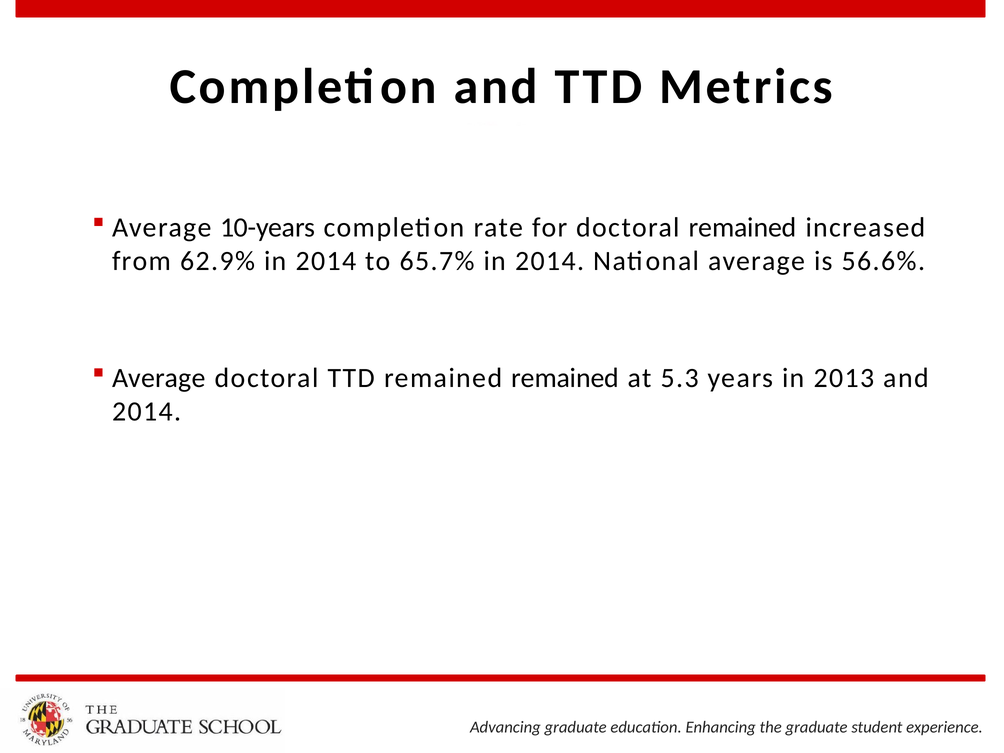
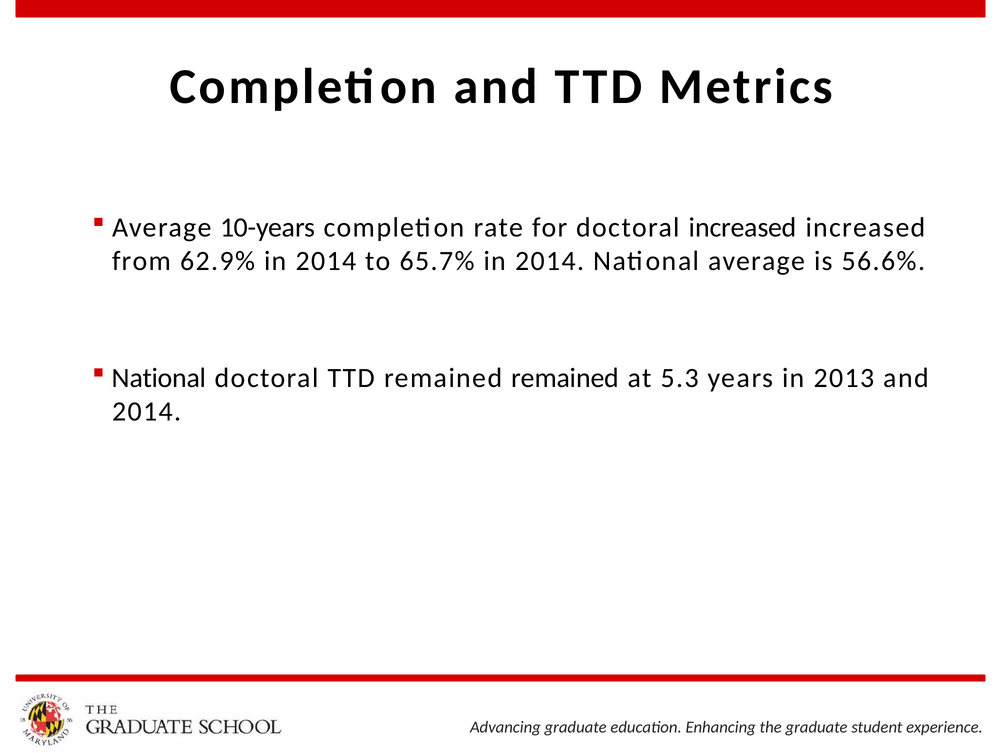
doctoral remained: remained -> increased
Average at (159, 378): Average -> National
